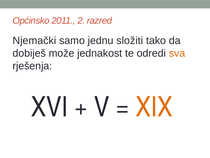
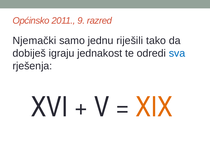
2: 2 -> 9
složiti: složiti -> riješili
može: može -> igraju
sva colour: orange -> blue
